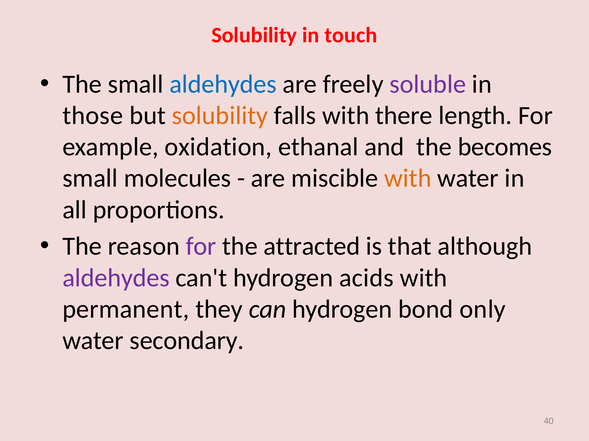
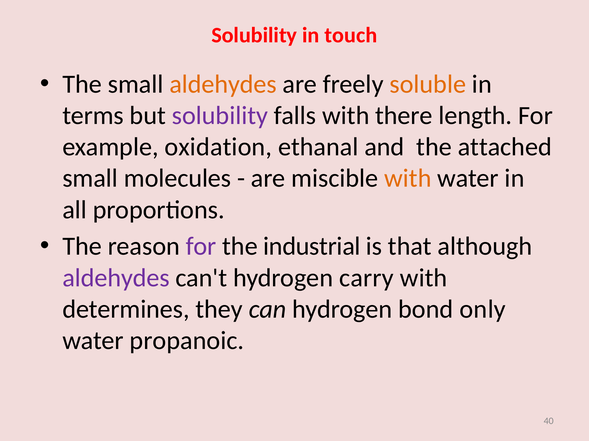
aldehydes at (223, 84) colour: blue -> orange
soluble colour: purple -> orange
those: those -> terms
solubility at (220, 116) colour: orange -> purple
becomes: becomes -> attached
attracted: attracted -> industrial
acids: acids -> carry
permanent: permanent -> determines
secondary: secondary -> propanoic
